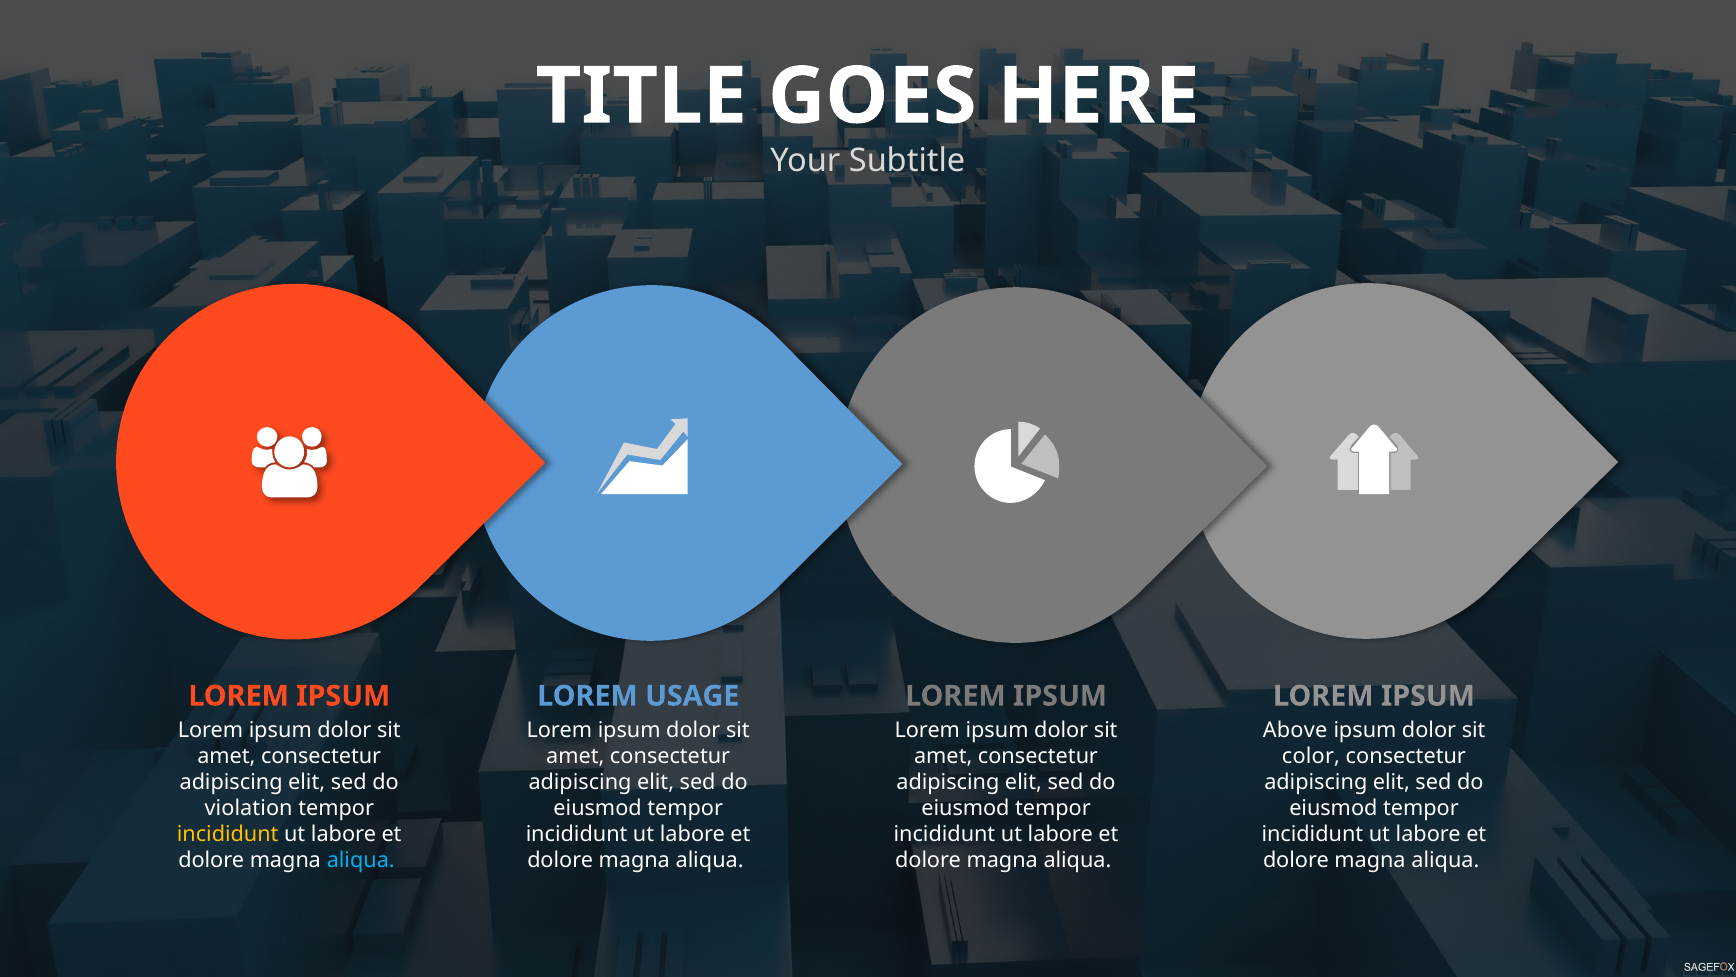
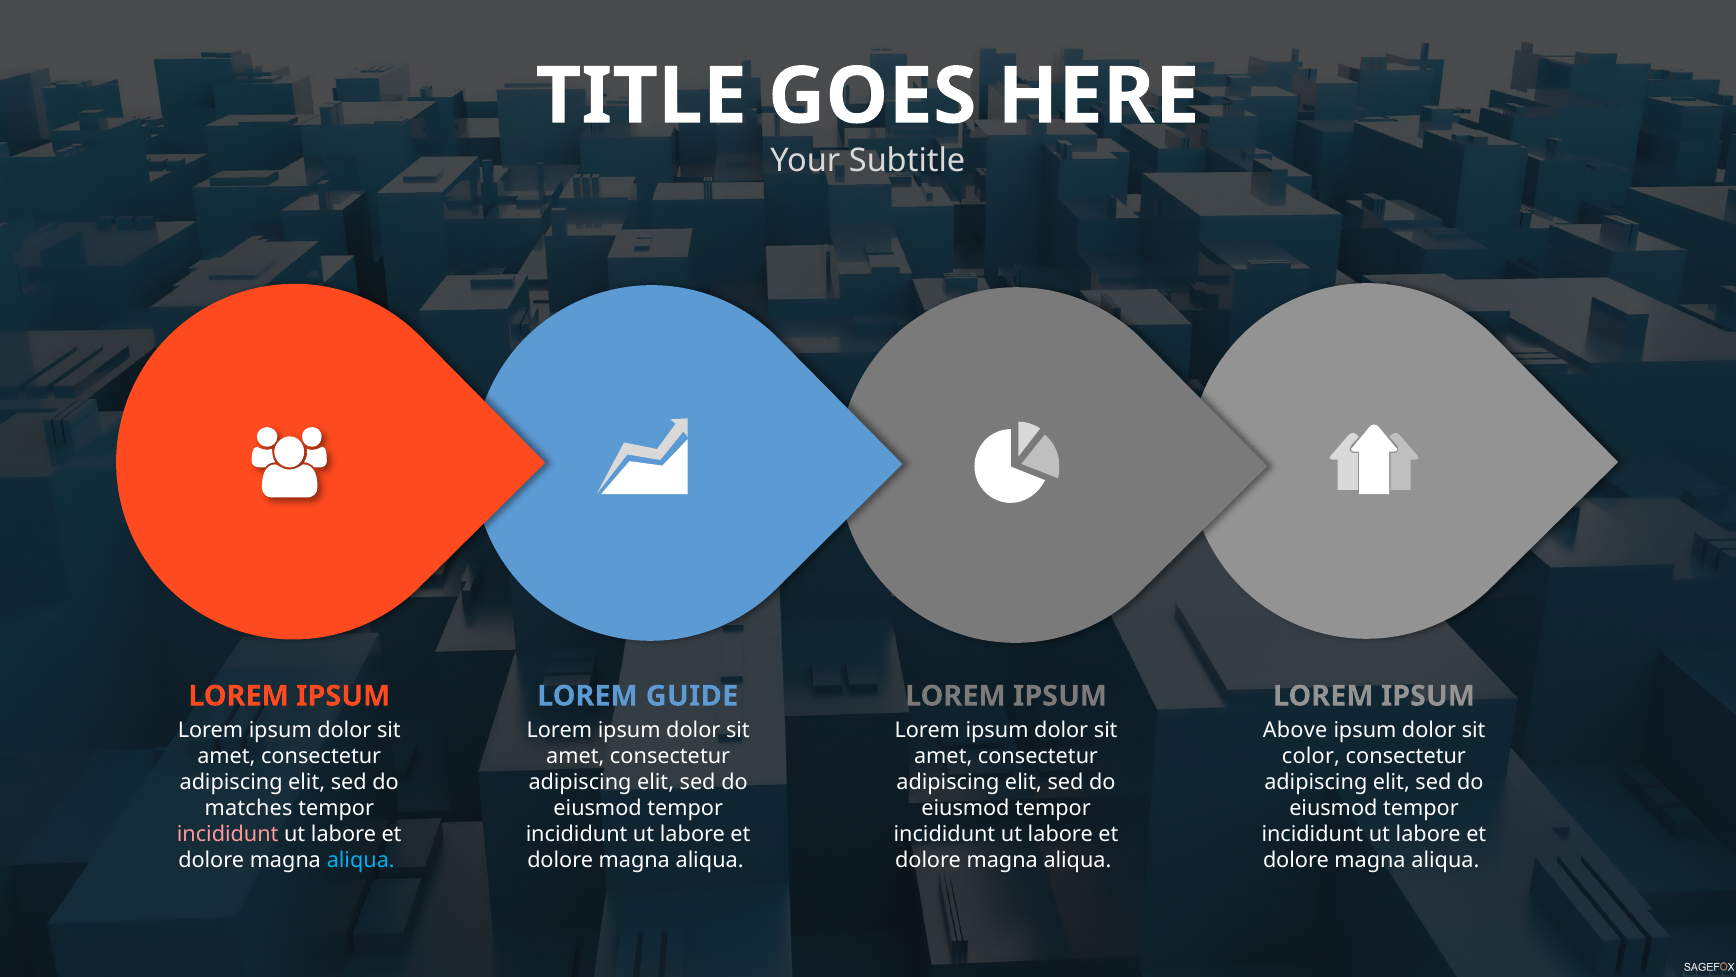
USAGE: USAGE -> GUIDE
violation: violation -> matches
incididunt at (228, 834) colour: yellow -> pink
